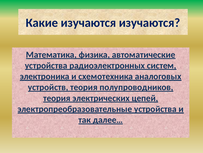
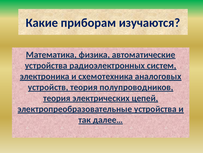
Какие изучаются: изучаются -> приборам
